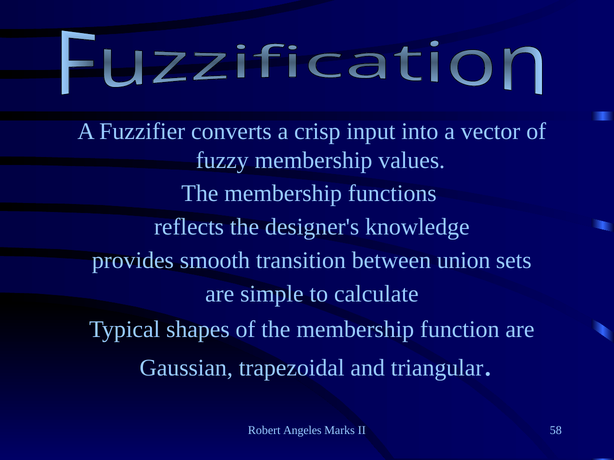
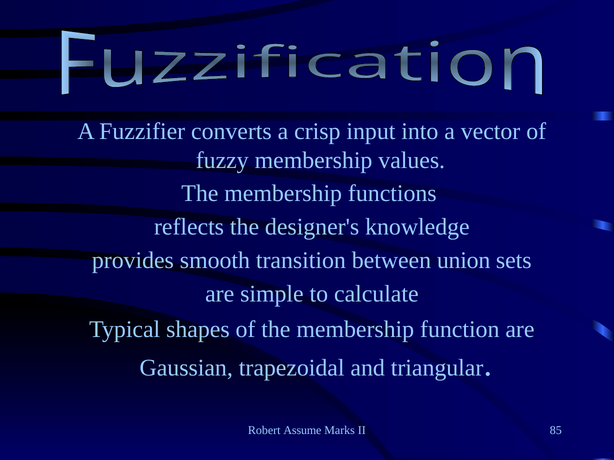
Angeles: Angeles -> Assume
58: 58 -> 85
